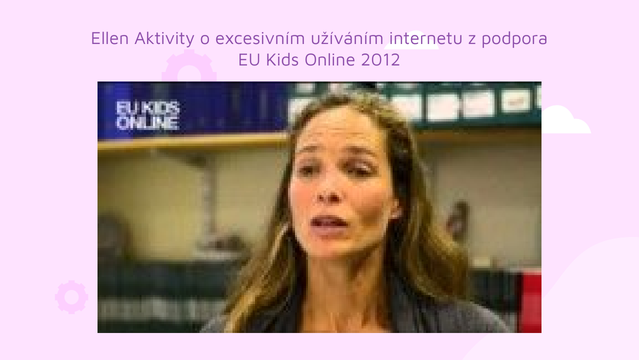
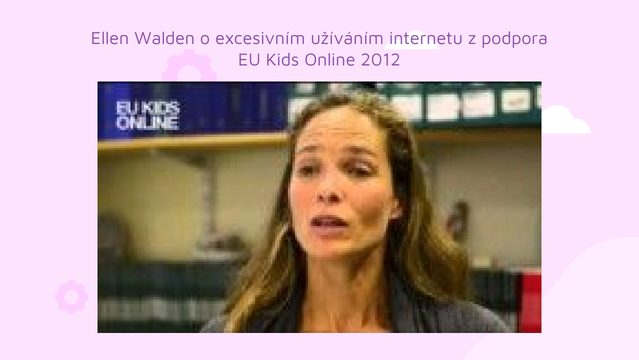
Aktivity: Aktivity -> Walden
